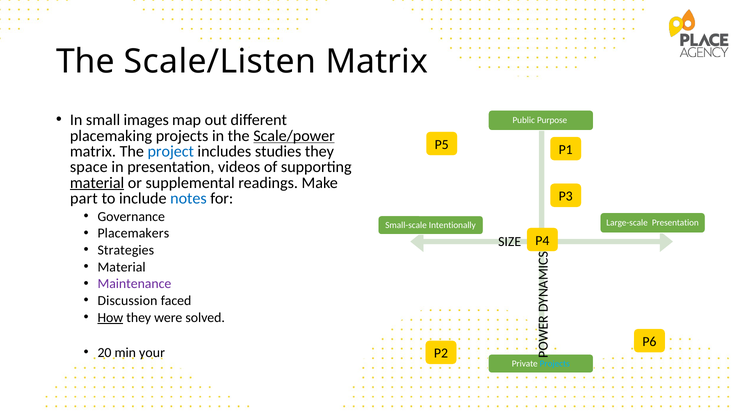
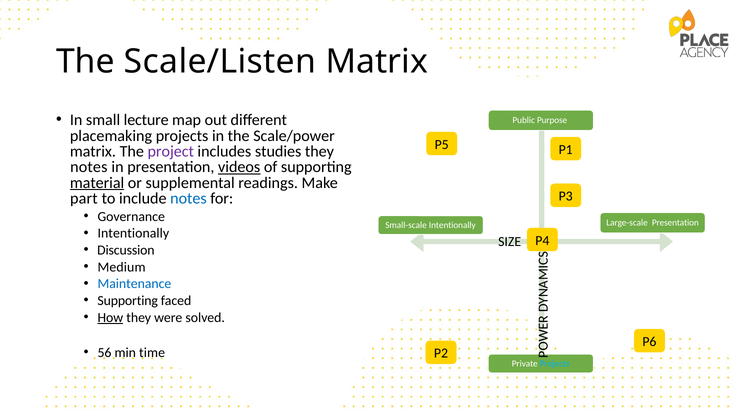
images: images -> lecture
Scale/power underline: present -> none
project colour: blue -> purple
space at (89, 167): space -> notes
videos underline: none -> present
Placemakers at (133, 233): Placemakers -> Intentionally
Strategies: Strategies -> Discussion
Material at (122, 267): Material -> Medium
Maintenance colour: purple -> blue
Discussion at (128, 301): Discussion -> Supporting
20: 20 -> 56
your: your -> time
